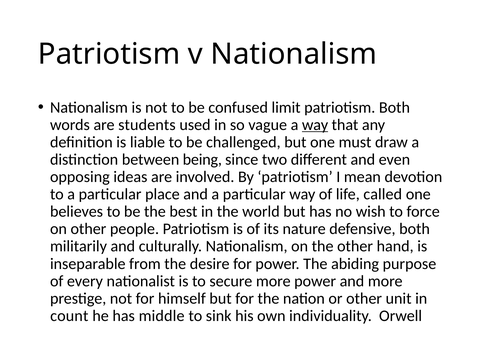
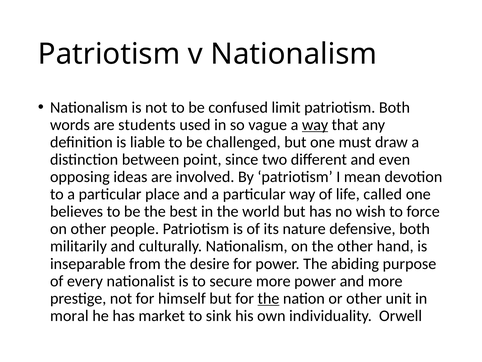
being: being -> point
the at (268, 298) underline: none -> present
count: count -> moral
middle: middle -> market
